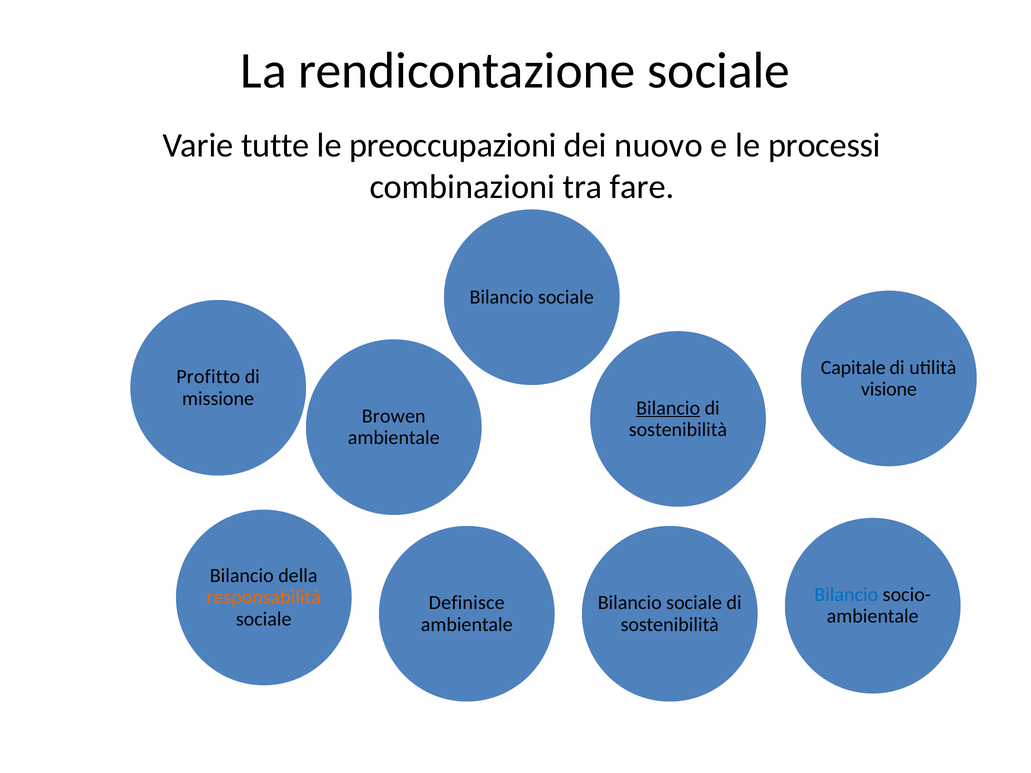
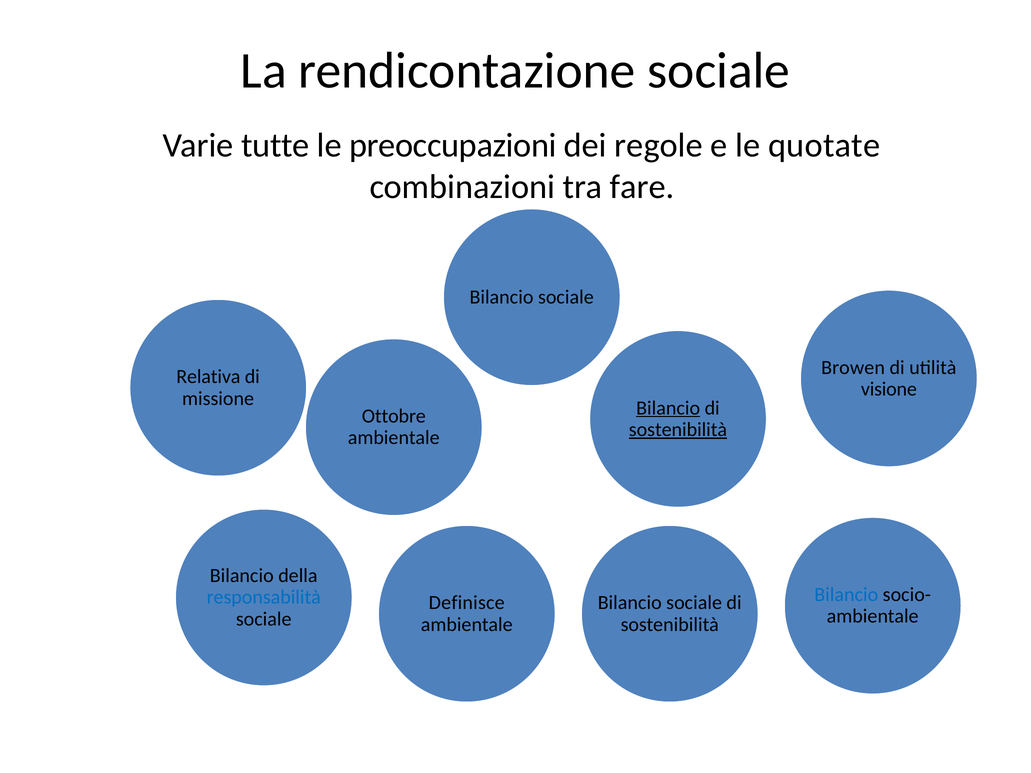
nuovo: nuovo -> regole
processi: processi -> quotate
Capitale: Capitale -> Browen
Profitto: Profitto -> Relativa
Browen: Browen -> Ottobre
sostenibilità at (678, 430) underline: none -> present
responsabilità colour: orange -> blue
